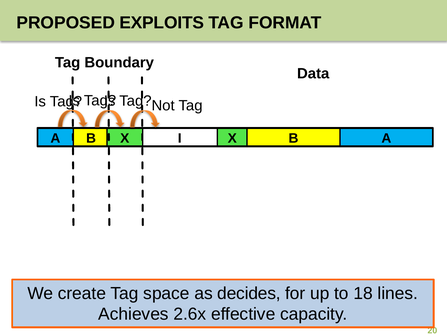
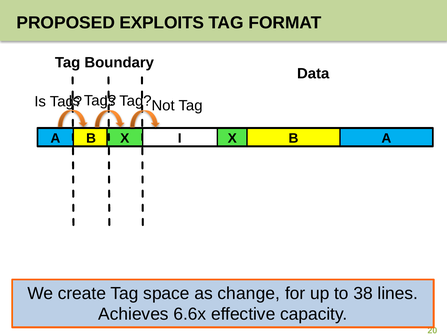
decides: decides -> change
18: 18 -> 38
2.6x: 2.6x -> 6.6x
